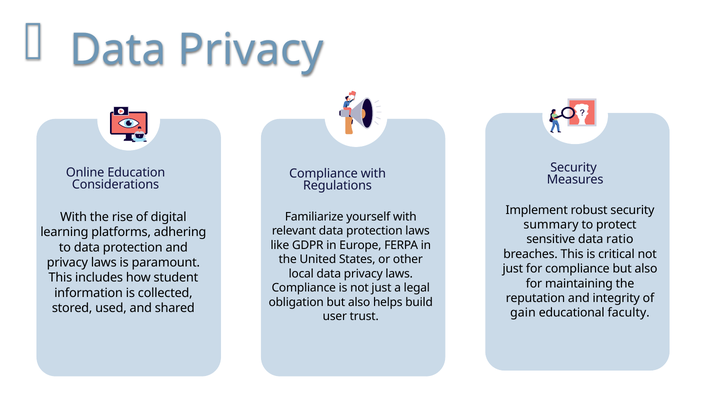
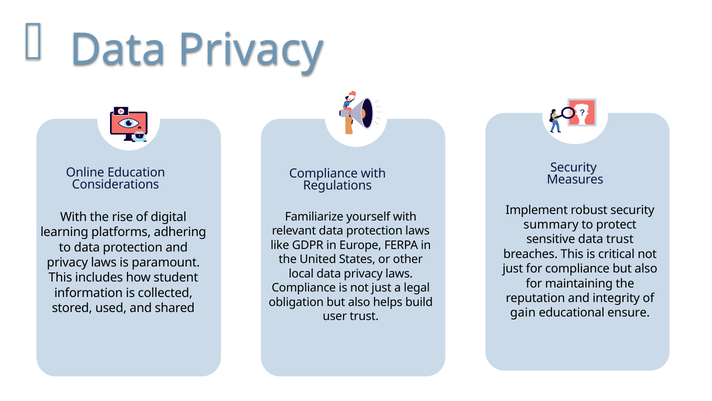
data ratio: ratio -> trust
faculty: faculty -> ensure
